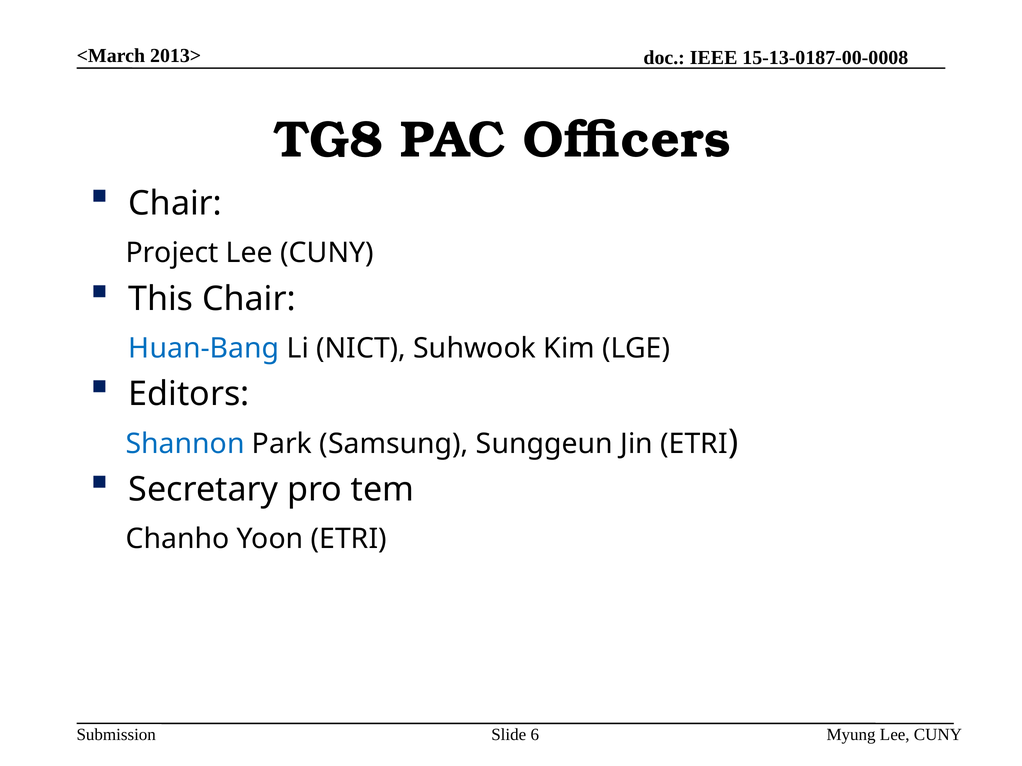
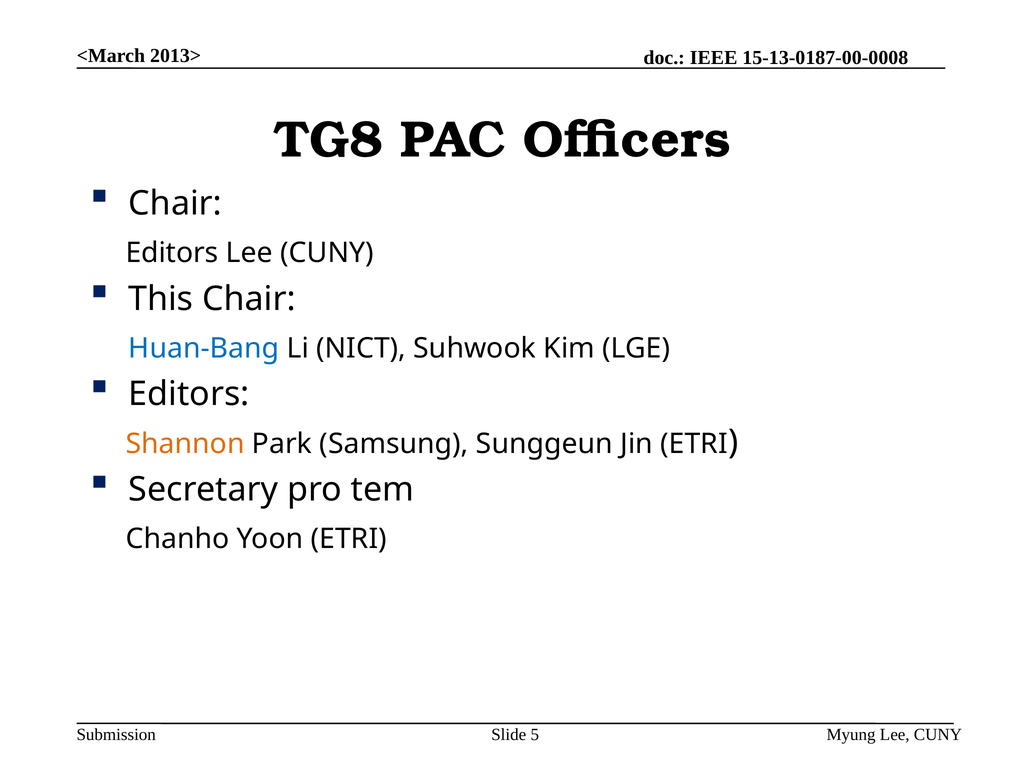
Project at (172, 253): Project -> Editors
Shannon colour: blue -> orange
6: 6 -> 5
